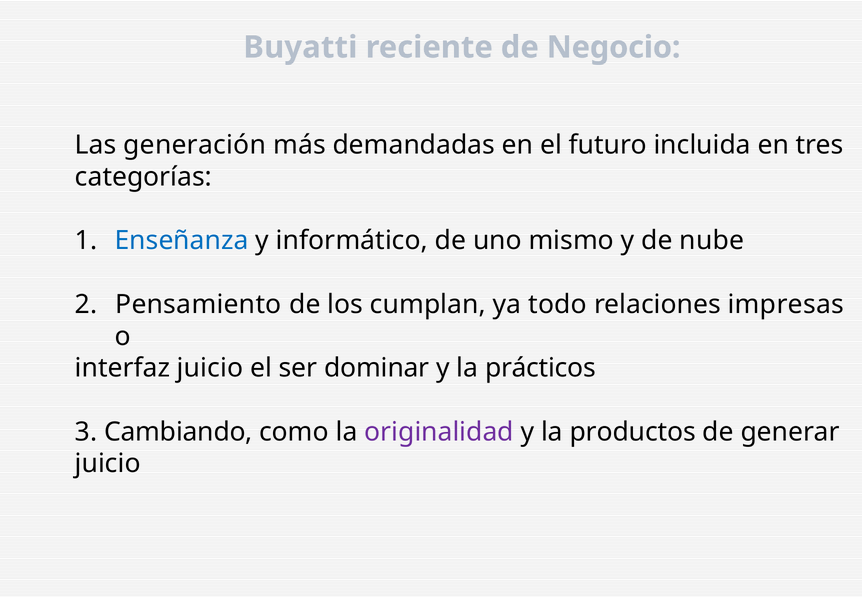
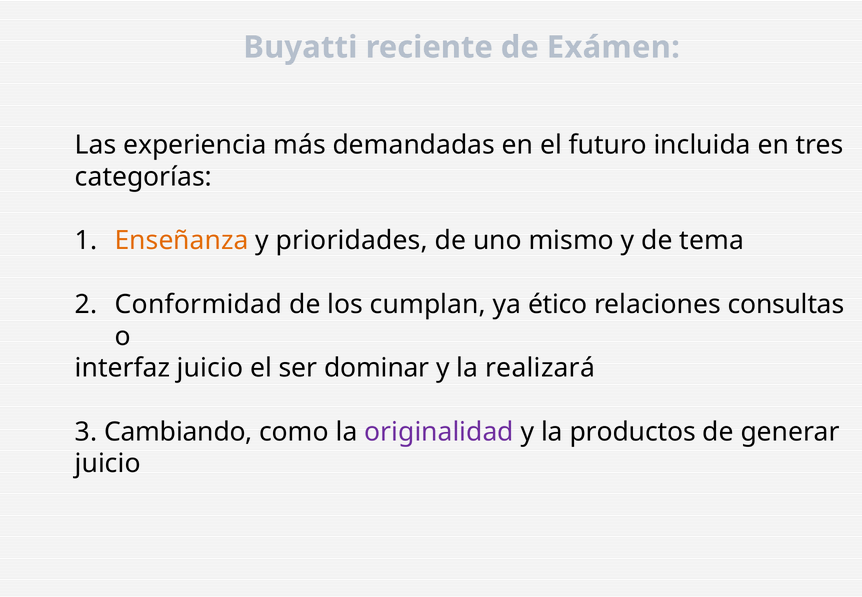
Negocio: Negocio -> Exámen
generación: generación -> experiencia
Enseñanza colour: blue -> orange
informático: informático -> prioridades
nube: nube -> tema
Pensamiento: Pensamiento -> Conformidad
todo: todo -> ético
impresas: impresas -> consultas
prácticos: prácticos -> realizará
